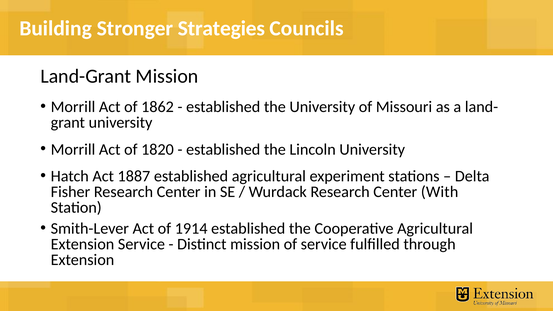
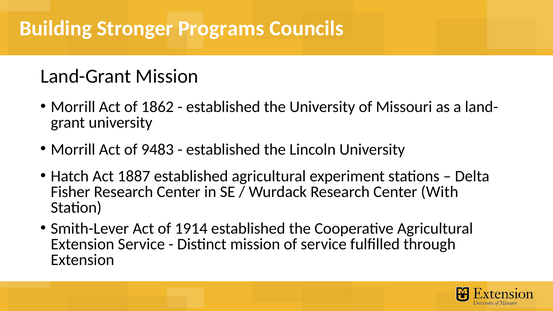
Strategies: Strategies -> Programs
1820: 1820 -> 9483
